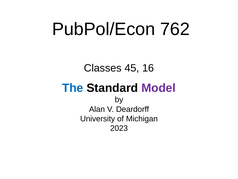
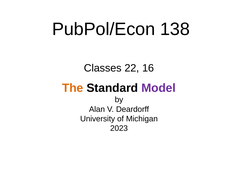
762: 762 -> 138
45: 45 -> 22
The colour: blue -> orange
